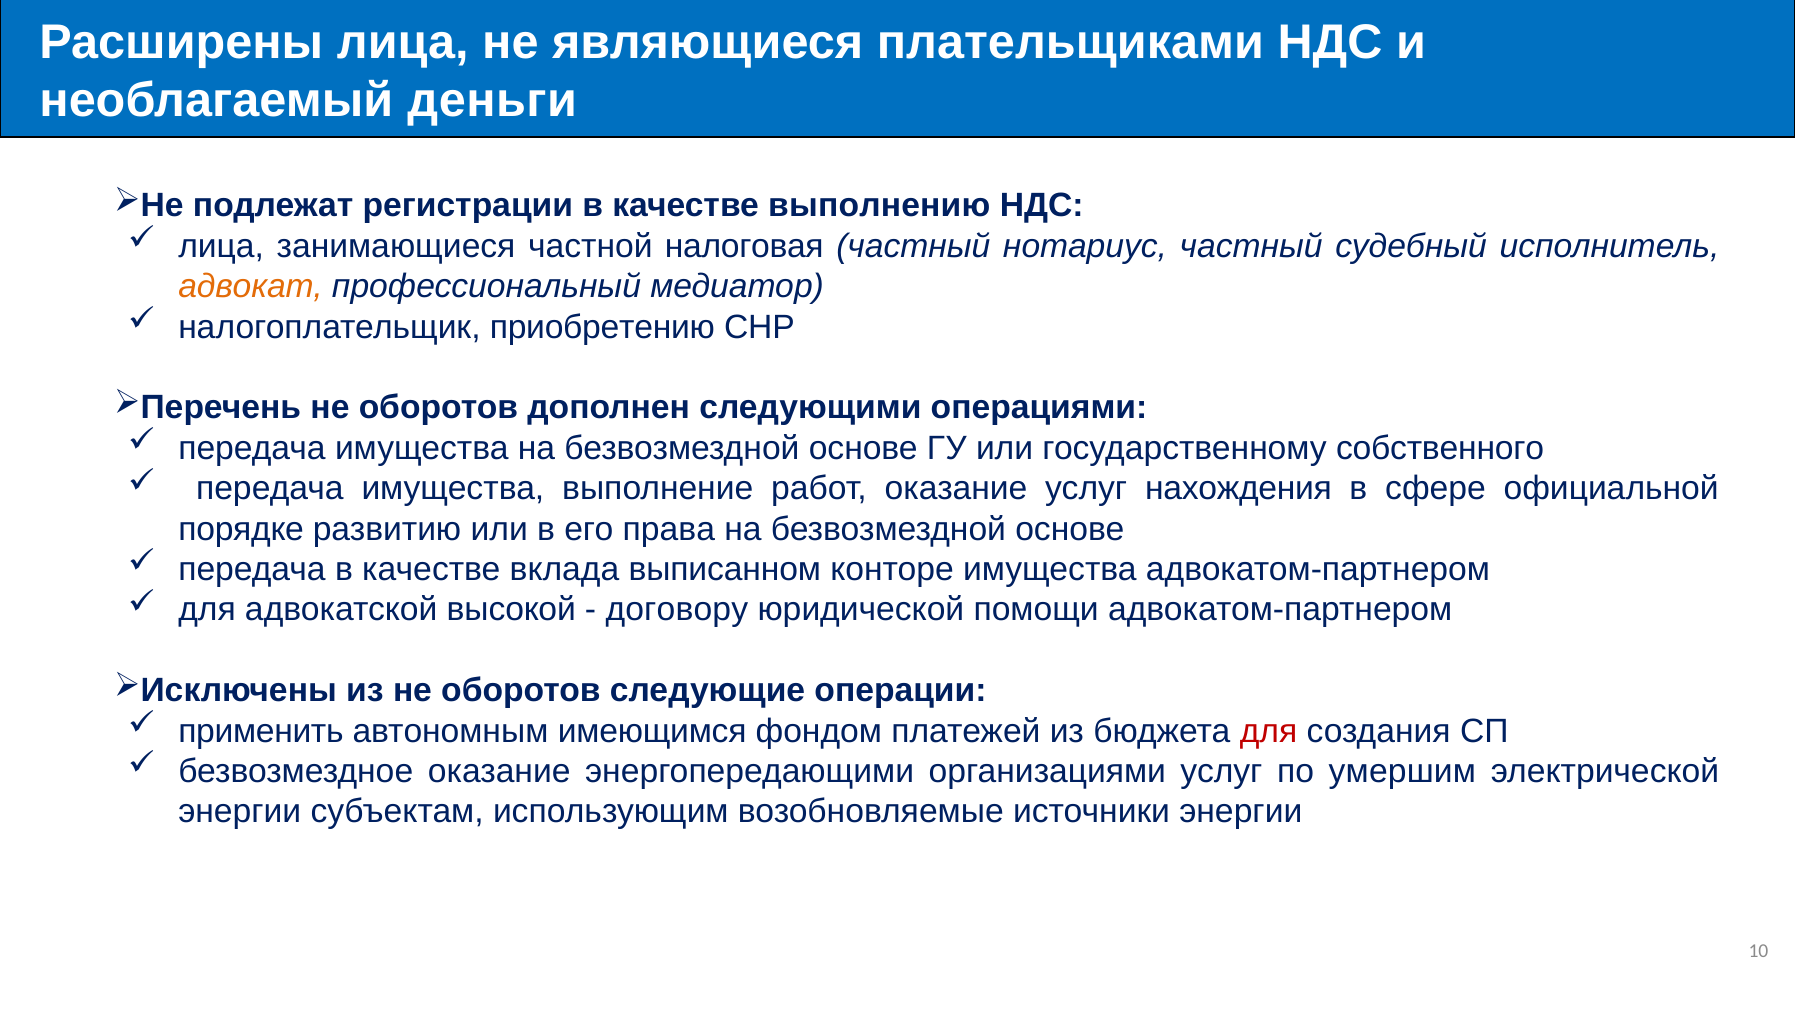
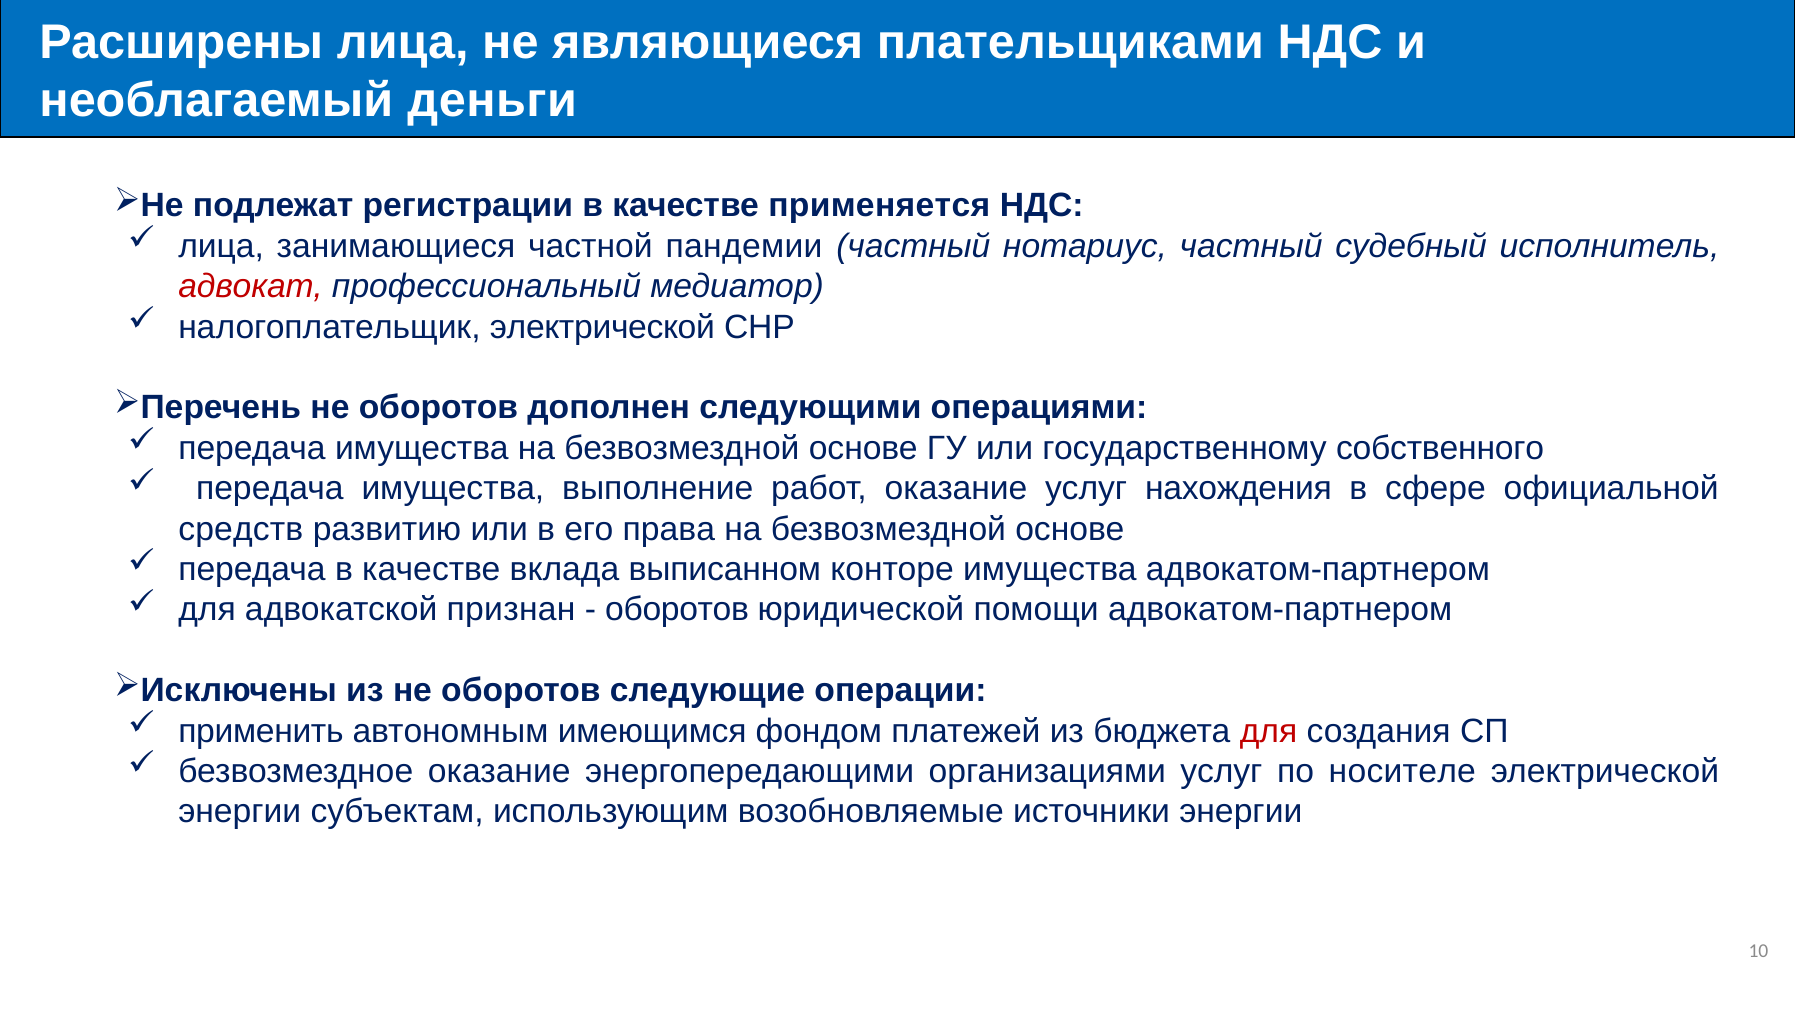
выполнению: выполнению -> применяется
налоговая: налоговая -> пандемии
адвокат colour: orange -> red
налогоплательщик приобретению: приобретению -> электрической
порядке: порядке -> средств
высокой: высокой -> признан
договору at (677, 610): договору -> оборотов
умершим: умершим -> носителе
